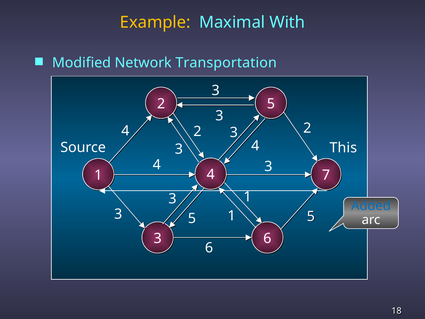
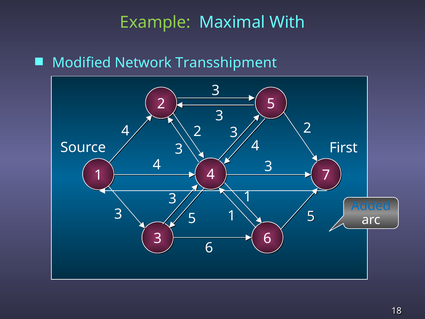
Example colour: yellow -> light green
Transportation: Transportation -> Transshipment
This: This -> First
